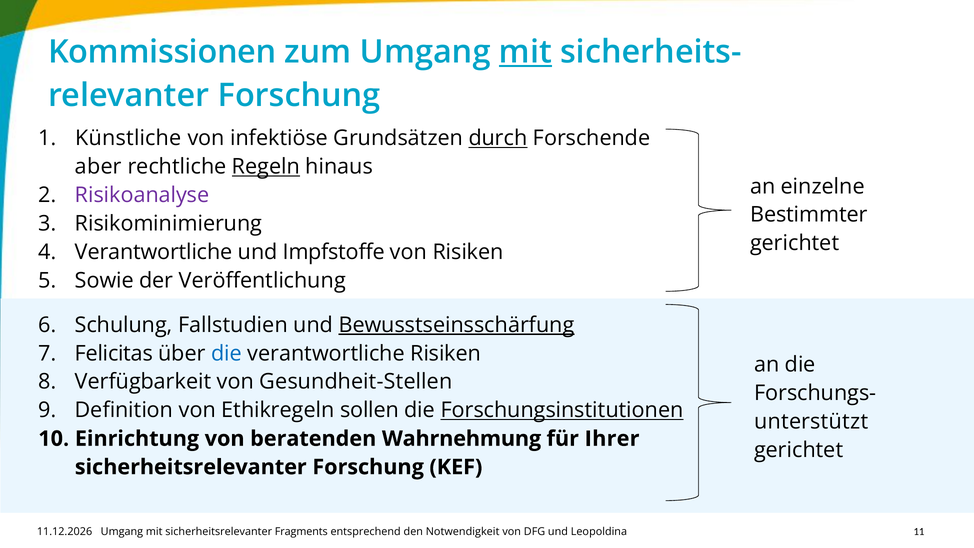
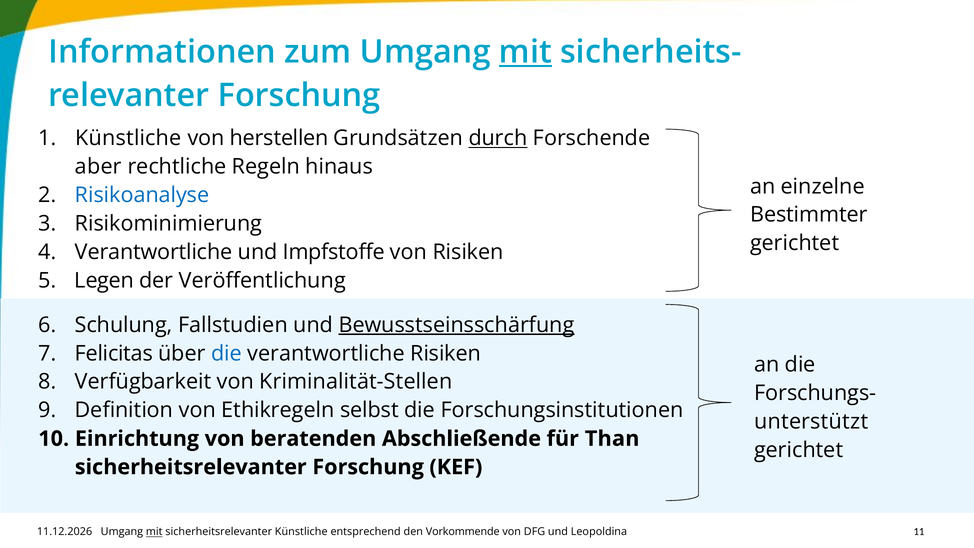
Kommissionen: Kommissionen -> Informationen
infektiöse: infektiöse -> herstellen
Regeln underline: present -> none
Risikoanalyse colour: purple -> blue
Sowie: Sowie -> Legen
Gesundheit-Stellen: Gesundheit-Stellen -> Kriminalität-Stellen
sollen: sollen -> selbst
Forschungsinstitutionen underline: present -> none
Wahrnehmung: Wahrnehmung -> Abschließende
Ihrer: Ihrer -> Than
mit at (154, 532) underline: none -> present
sicherheitsrelevanter Fragments: Fragments -> Künstliche
Notwendigkeit: Notwendigkeit -> Vorkommende
